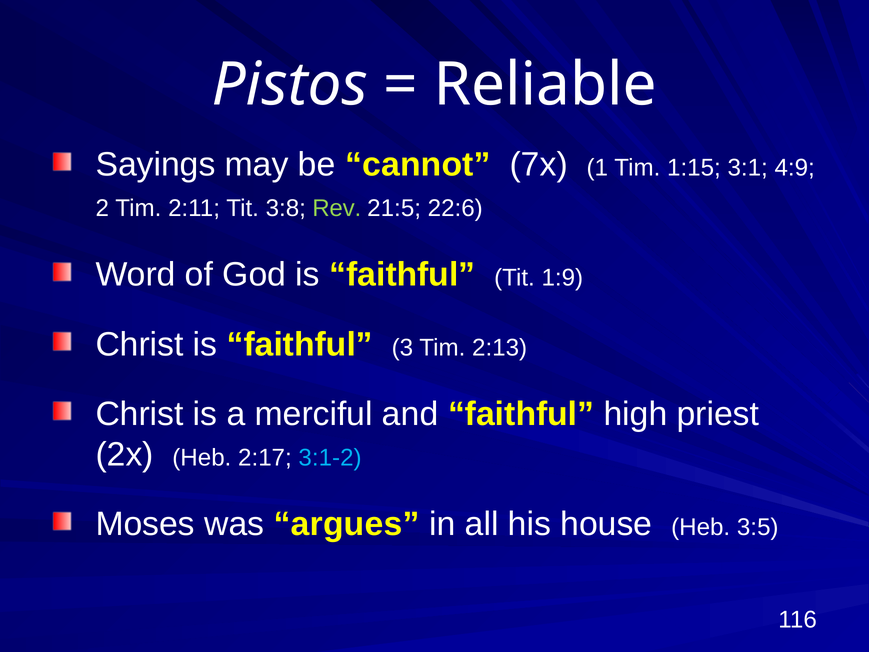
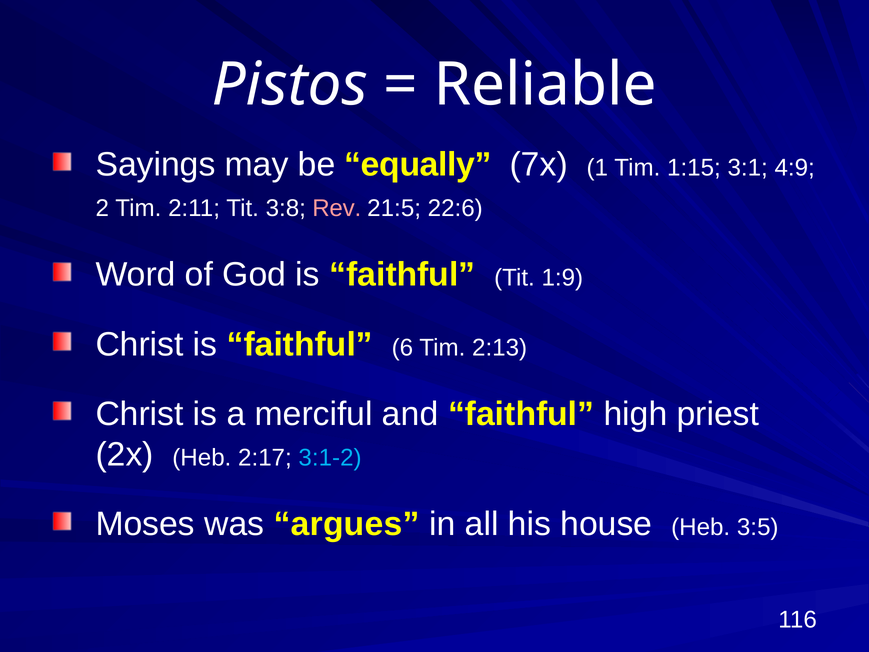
cannot: cannot -> equally
Rev colour: light green -> pink
3: 3 -> 6
